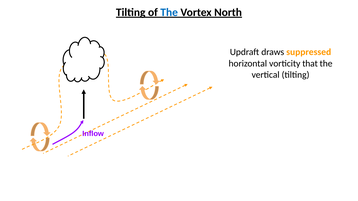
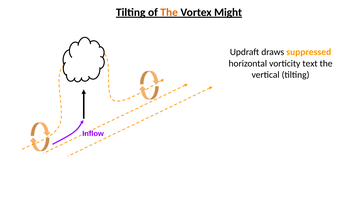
The at (169, 12) colour: blue -> orange
North: North -> Might
that: that -> text
